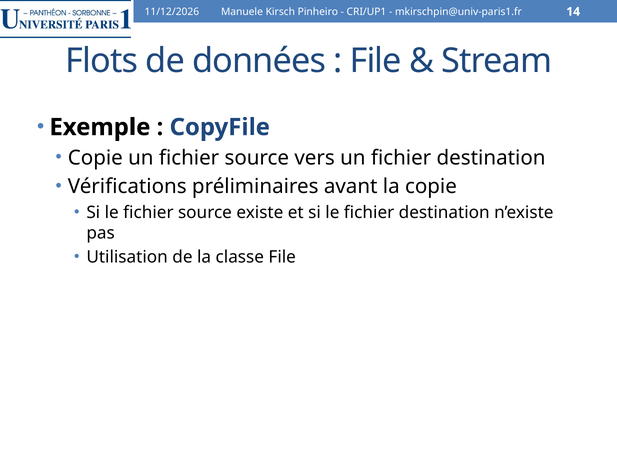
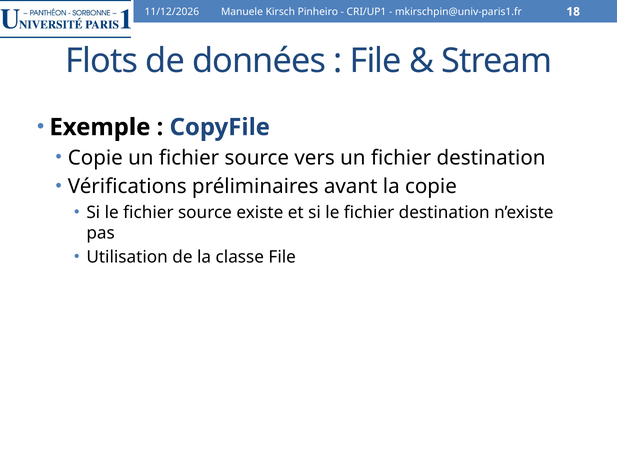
14: 14 -> 18
